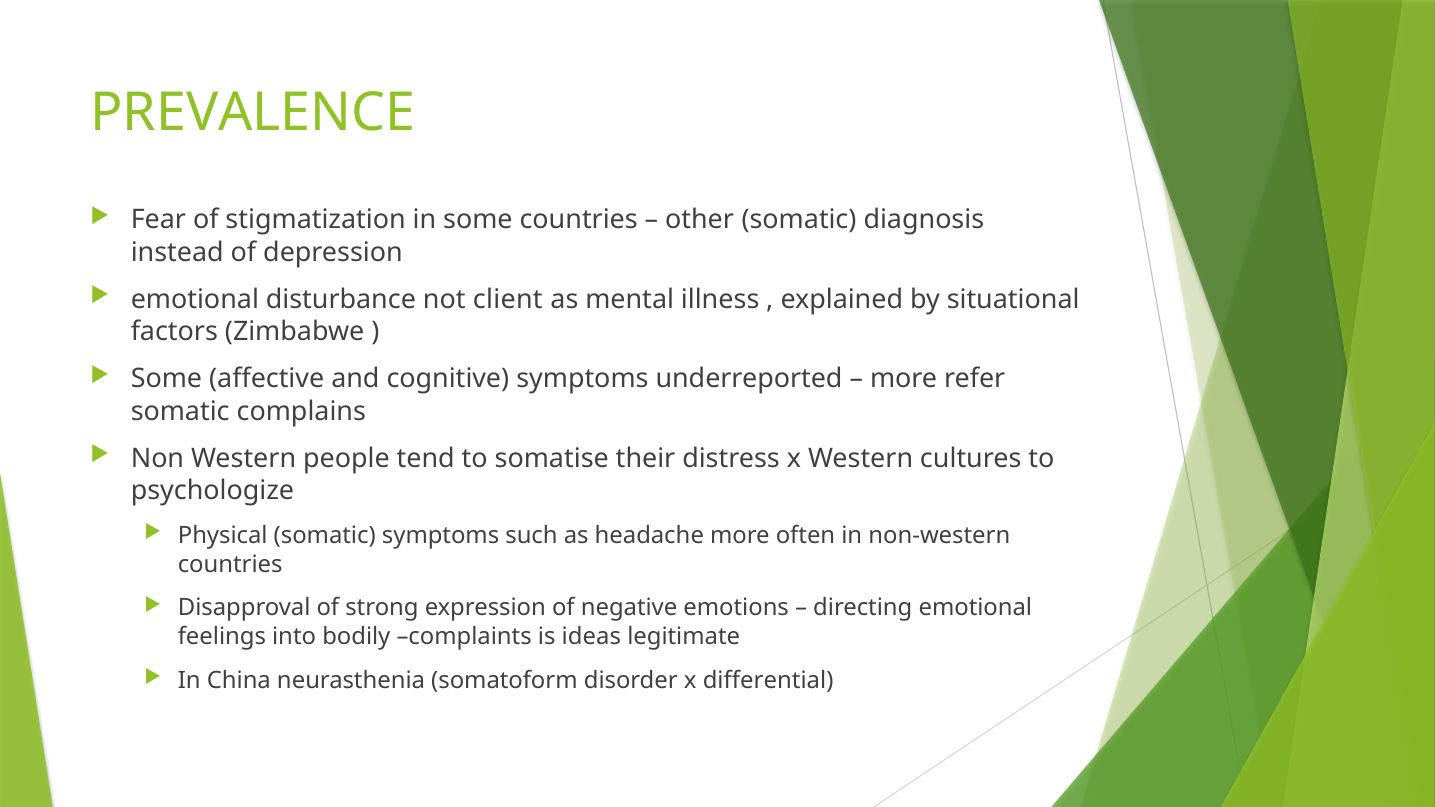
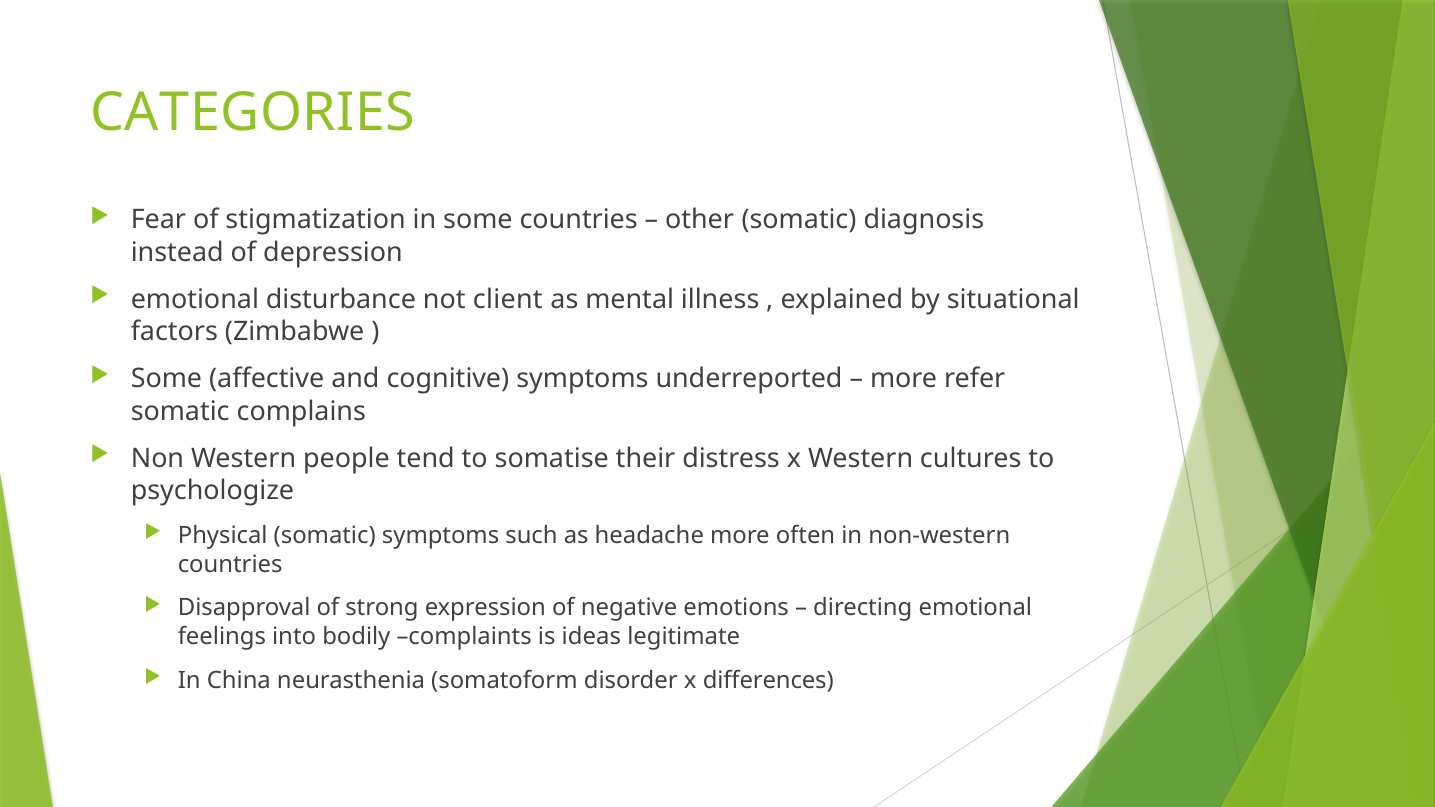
PREVALENCE: PREVALENCE -> CATEGORIES
differential: differential -> differences
